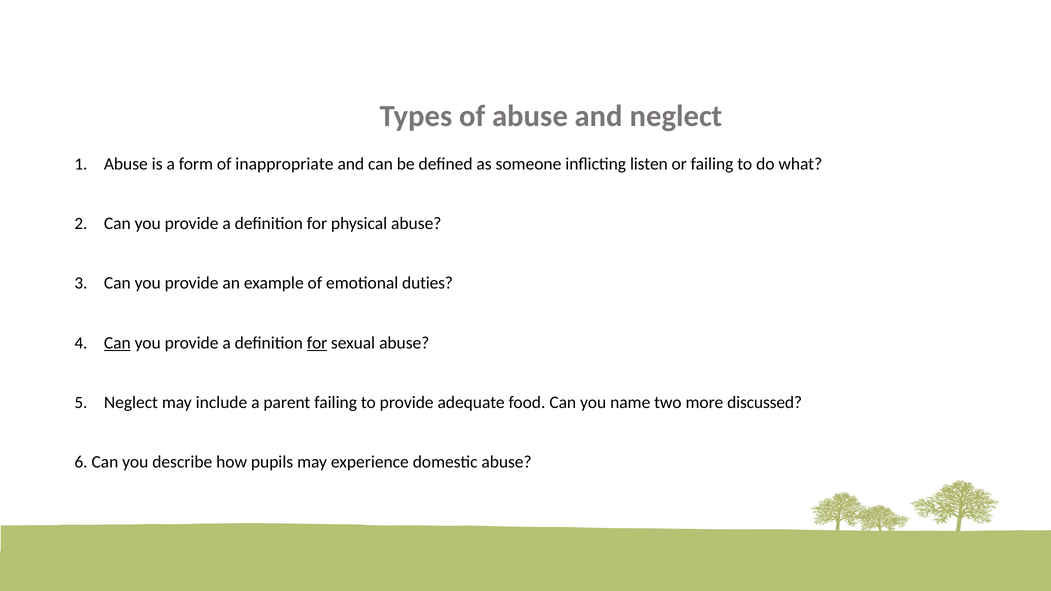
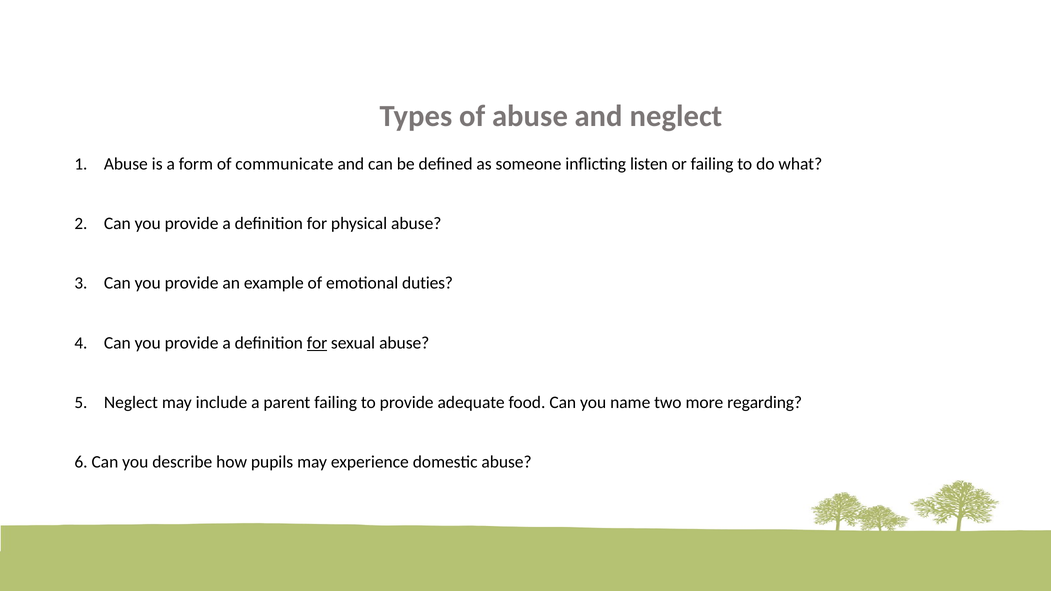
inappropriate: inappropriate -> communicate
Can at (117, 343) underline: present -> none
discussed: discussed -> regarding
